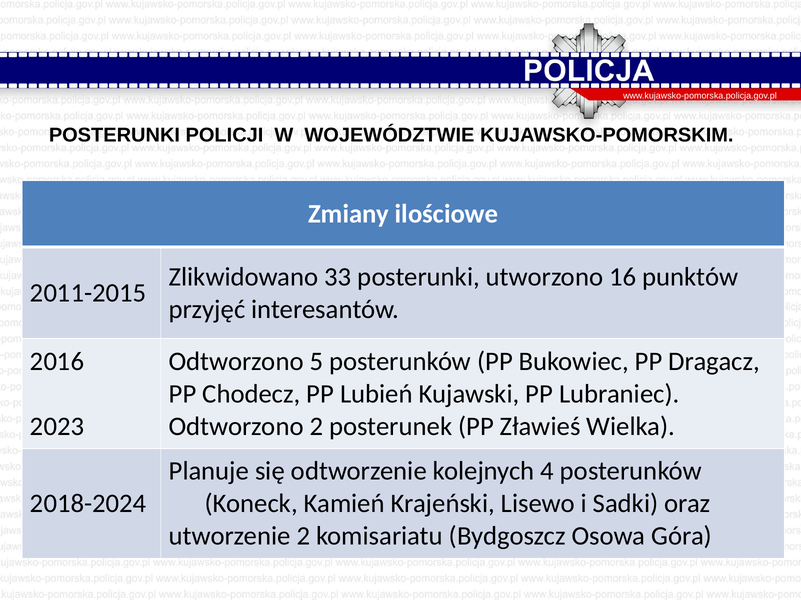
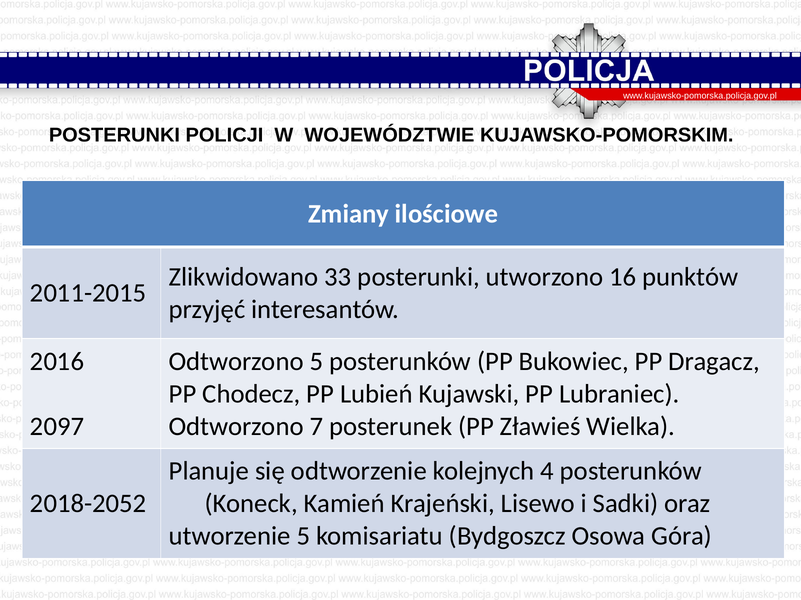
2023: 2023 -> 2097
Odtworzono 2: 2 -> 7
2018-2024: 2018-2024 -> 2018-2052
utworzenie 2: 2 -> 5
